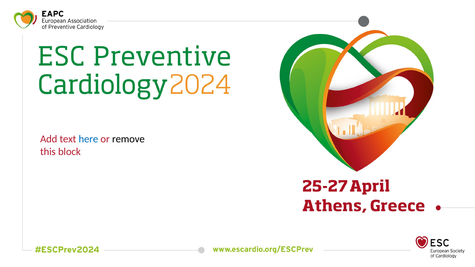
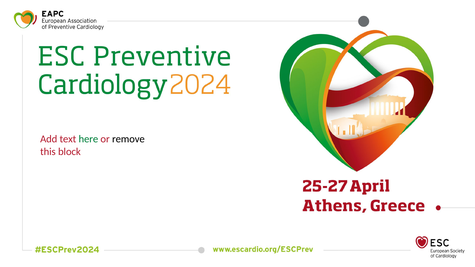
here colour: blue -> green
